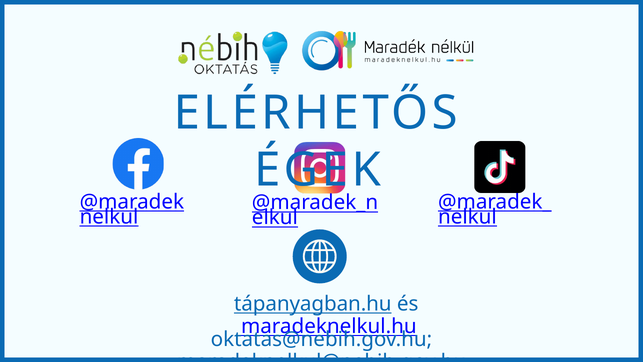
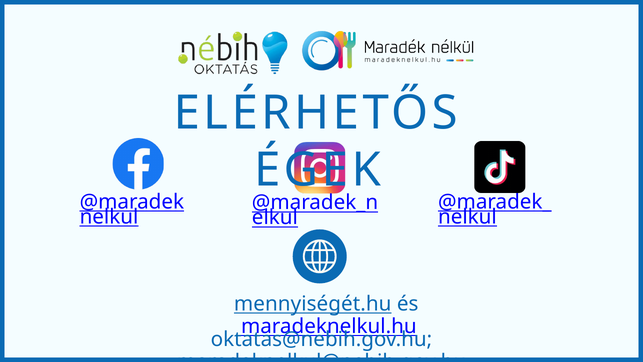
tápanyagban.hu: tápanyagban.hu -> mennyiségét.hu
